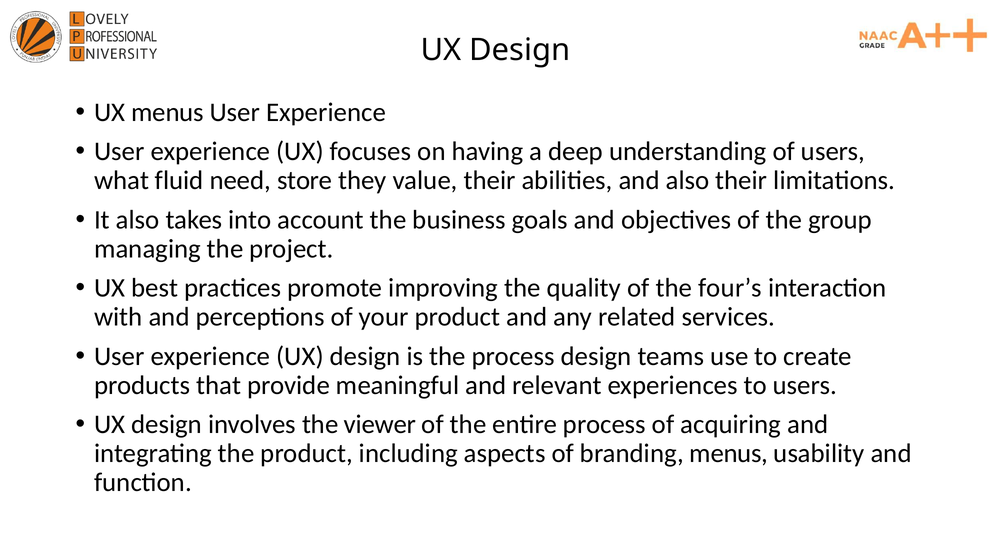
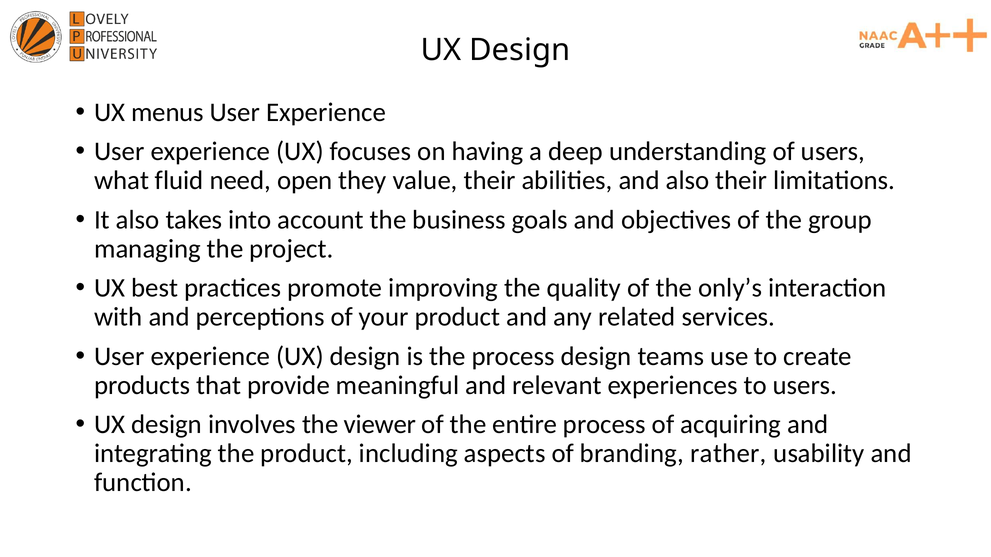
store: store -> open
four’s: four’s -> only’s
branding menus: menus -> rather
